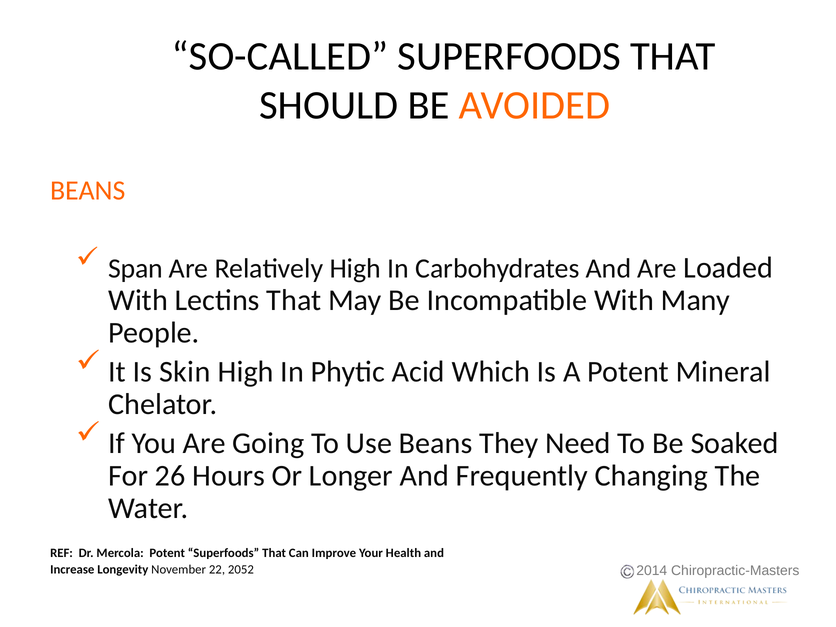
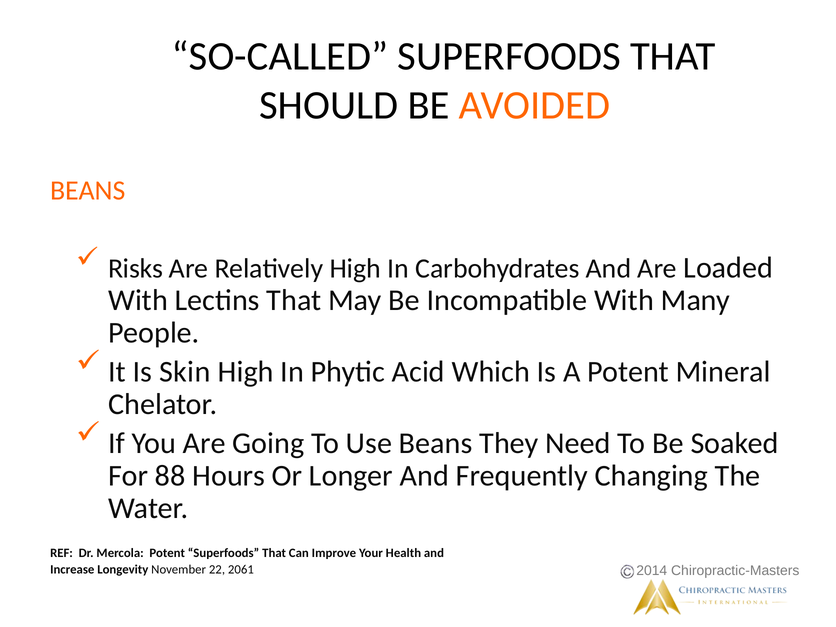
Span: Span -> Risks
26: 26 -> 88
2052: 2052 -> 2061
